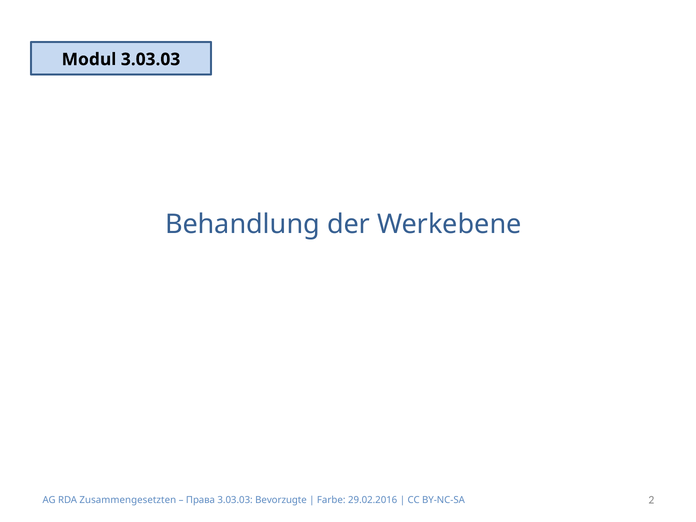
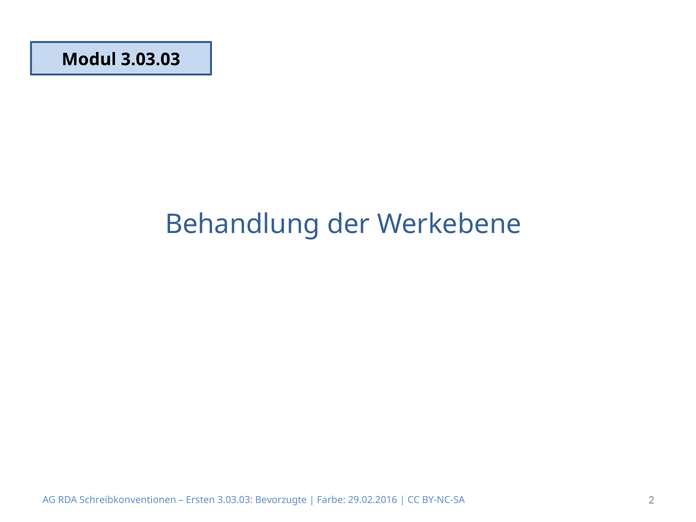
Zusammengesetzten: Zusammengesetzten -> Schreibkonventionen
Права: Права -> Ersten
